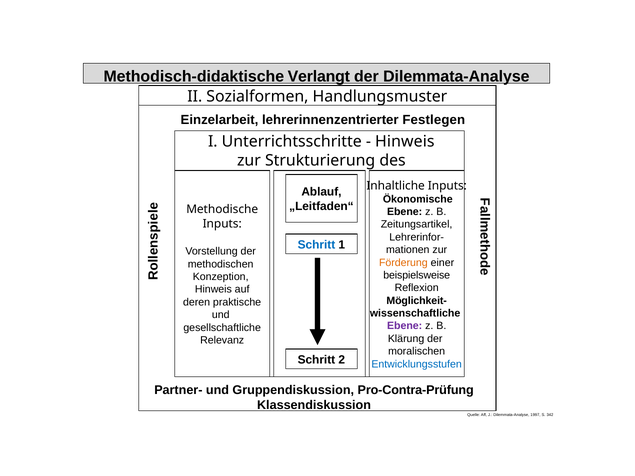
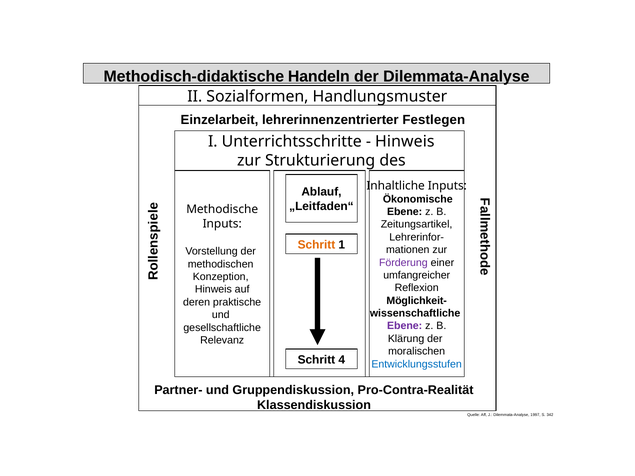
Verlangt: Verlangt -> Handeln
Schritt at (316, 245) colour: blue -> orange
Förderung colour: orange -> purple
beispielsweise: beispielsweise -> umfangreicher
2: 2 -> 4
Pro-Contra-Prüfung: Pro-Contra-Prüfung -> Pro-Contra-Realität
